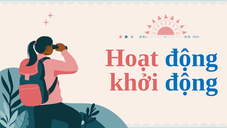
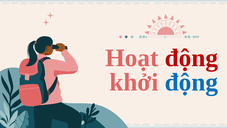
động at (191, 58) colour: blue -> red
